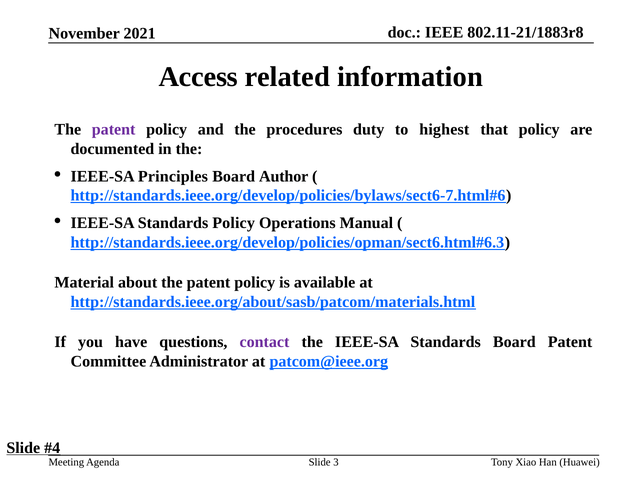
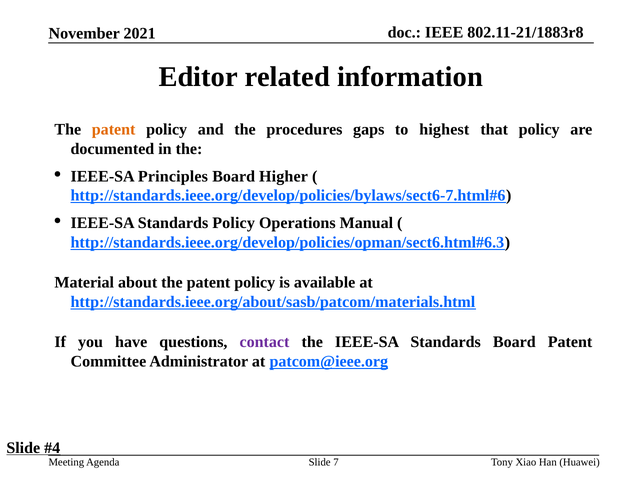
Access: Access -> Editor
patent at (114, 129) colour: purple -> orange
duty: duty -> gaps
Author: Author -> Higher
3: 3 -> 7
